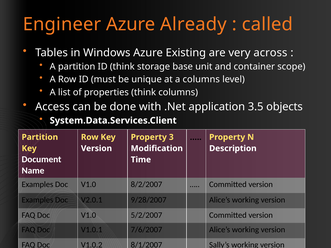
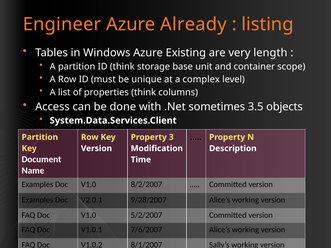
called: called -> listing
across: across -> length
a columns: columns -> complex
application: application -> sometimes
